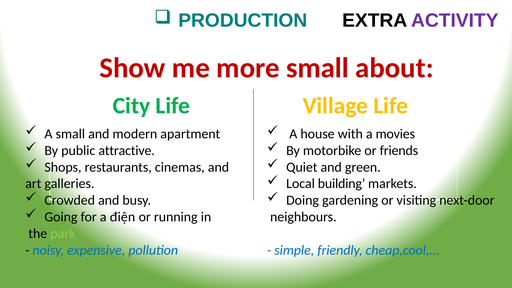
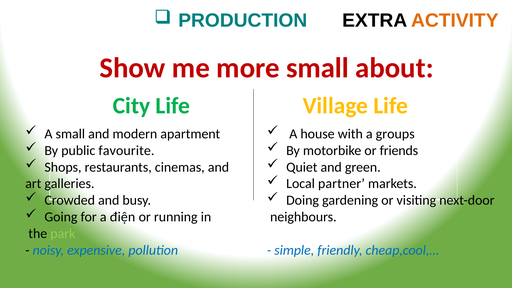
ACTIVITY colour: purple -> orange
movies: movies -> groups
attractive: attractive -> favourite
building: building -> partner
